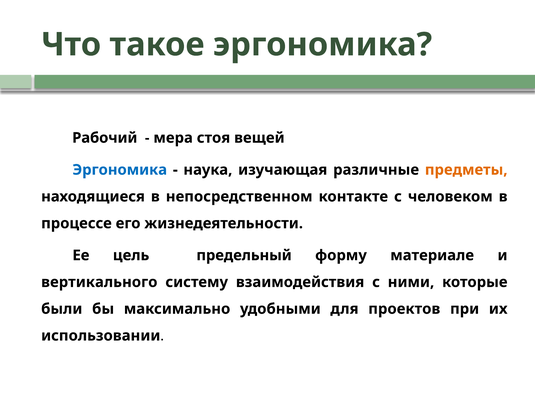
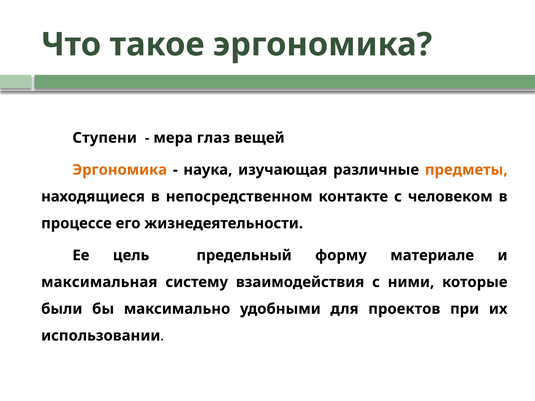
Рабочий: Рабочий -> Ступени
стоя: стоя -> глаз
Эргономика at (120, 170) colour: blue -> orange
вертикального: вертикального -> максимальная
